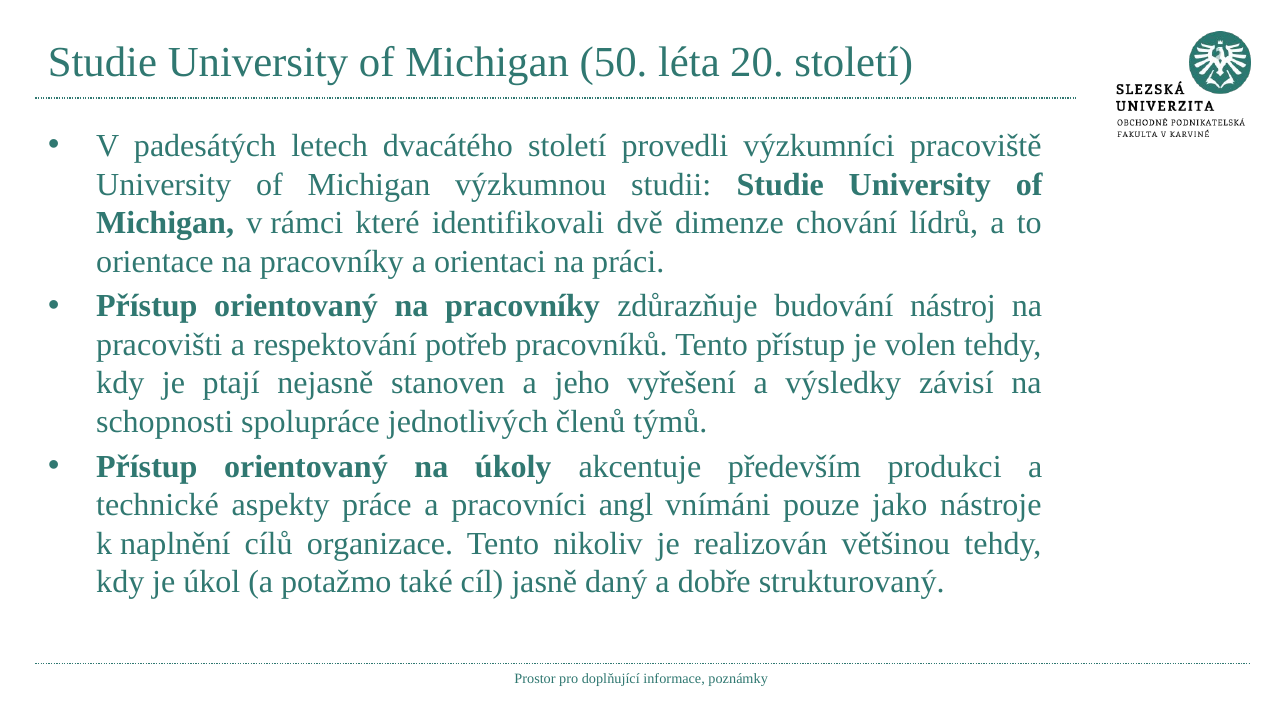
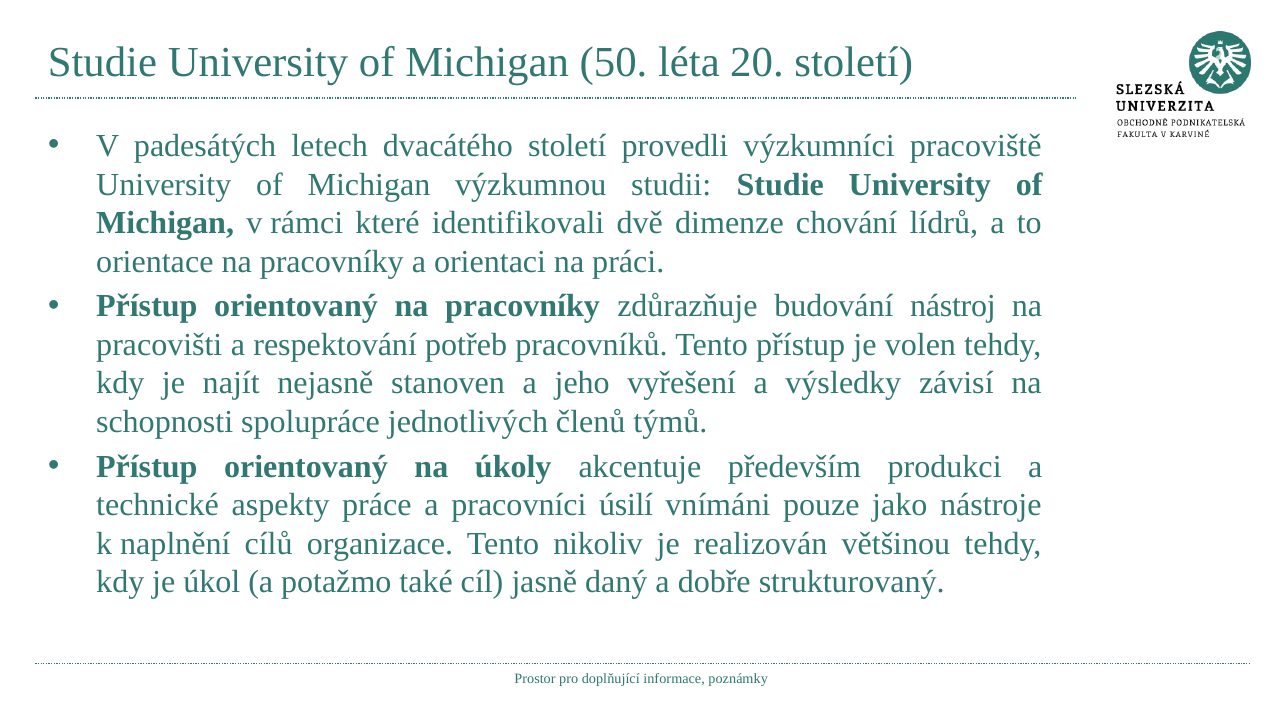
ptají: ptají -> najít
angl: angl -> úsilí
